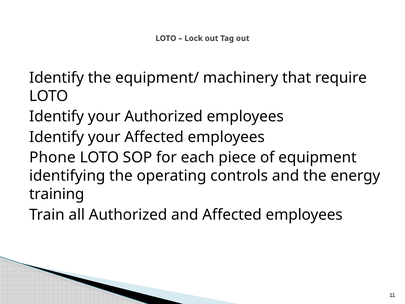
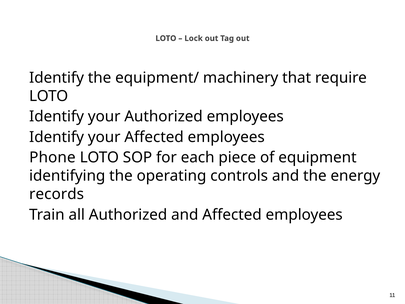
training: training -> records
